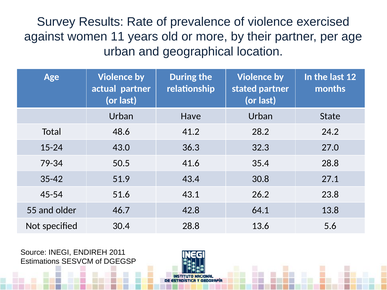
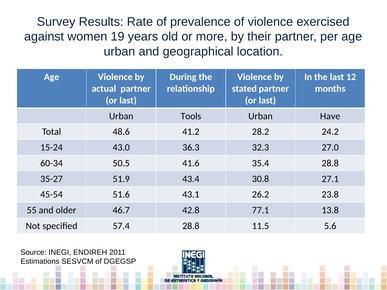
11: 11 -> 19
Have: Have -> Tools
State: State -> Have
79-34: 79-34 -> 60-34
35-42: 35-42 -> 35-27
64.1: 64.1 -> 77.1
30.4: 30.4 -> 57.4
13.6: 13.6 -> 11.5
